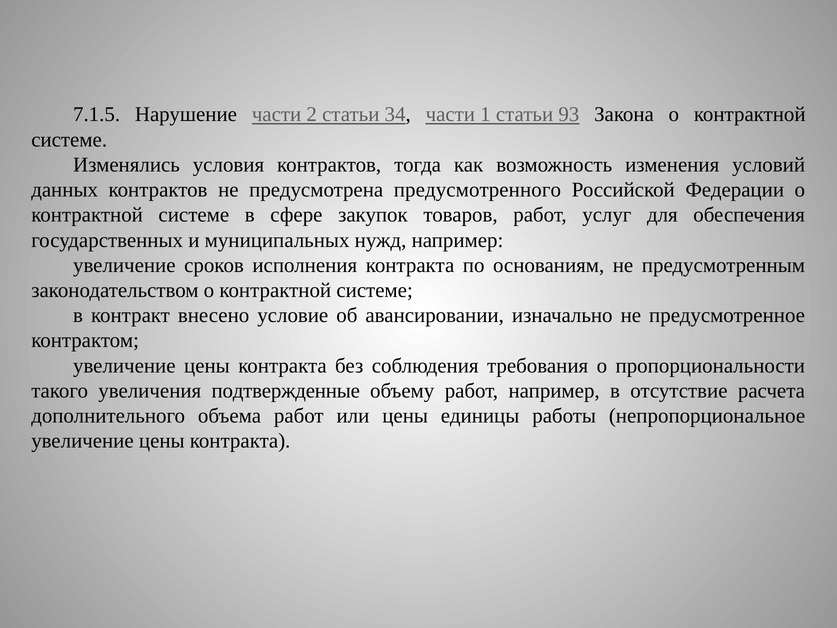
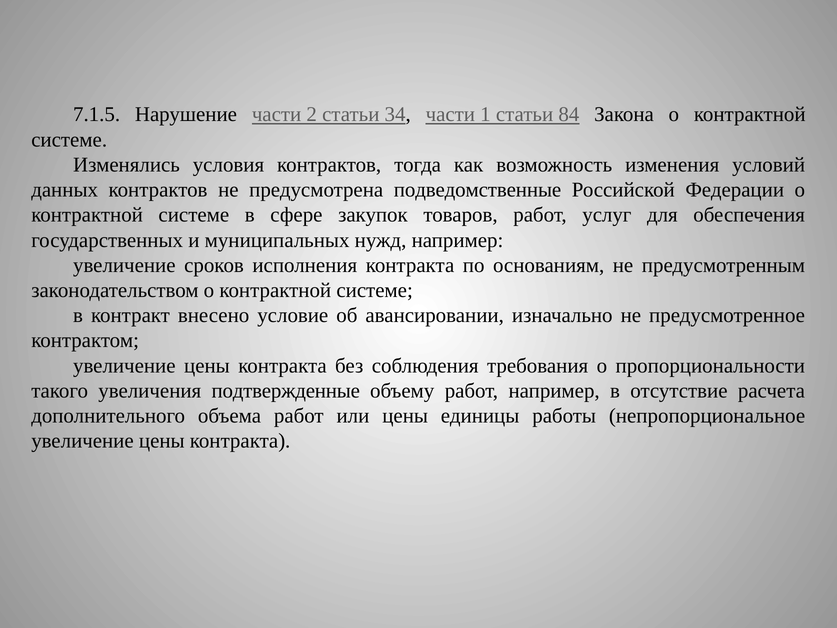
93: 93 -> 84
предусмотренного: предусмотренного -> подведомственные
